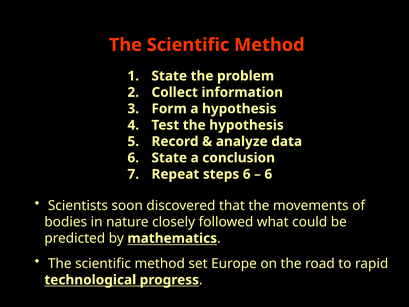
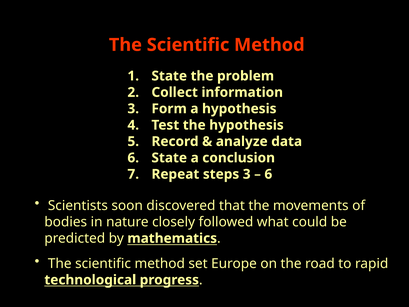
steps 6: 6 -> 3
